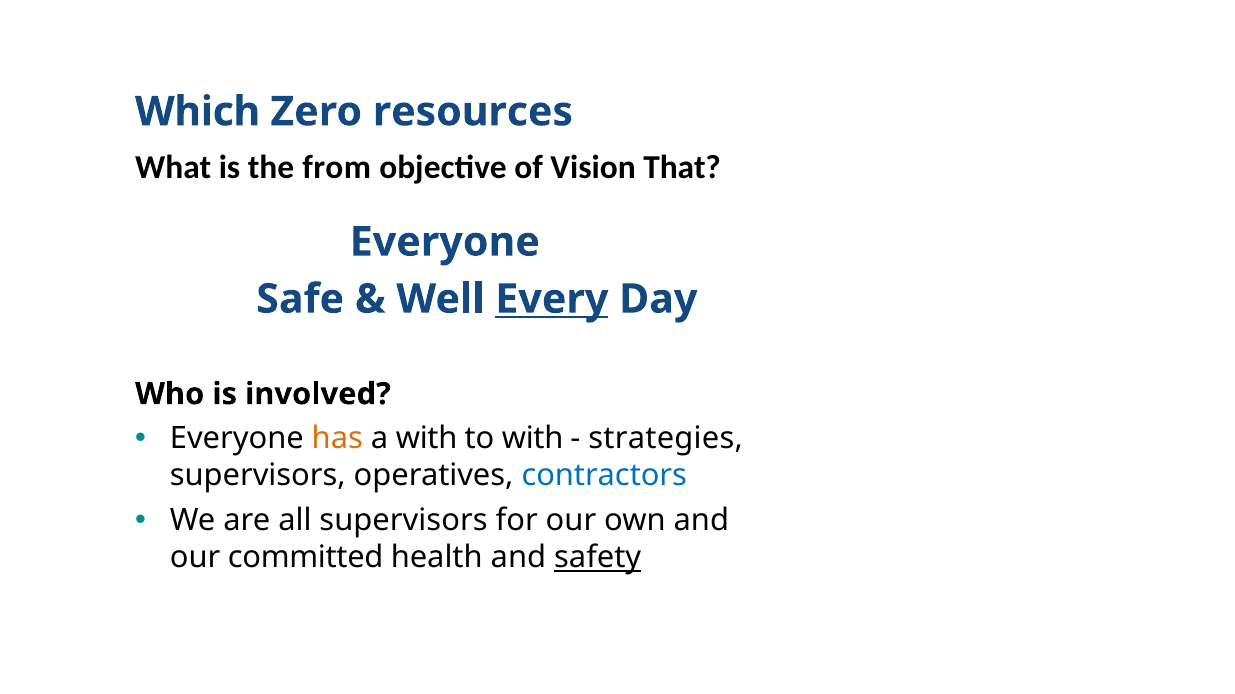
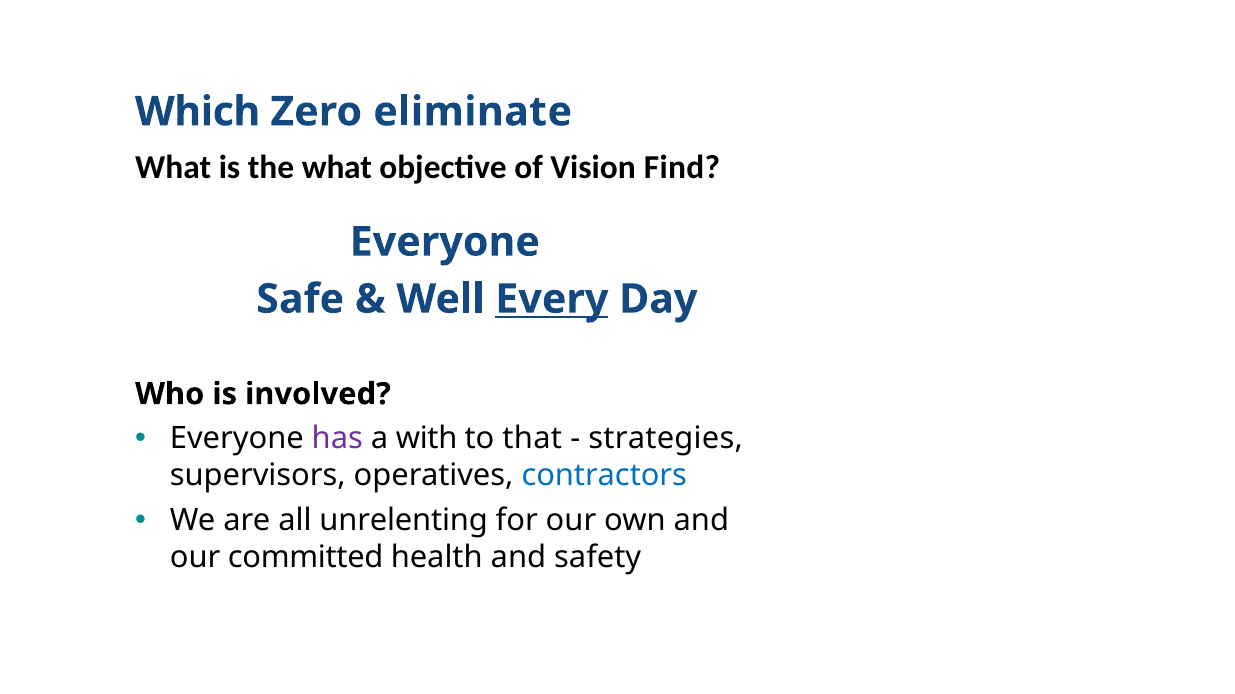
resources: resources -> eliminate
the from: from -> what
That: That -> Find
has colour: orange -> purple
to with: with -> that
all supervisors: supervisors -> unrelenting
safety underline: present -> none
